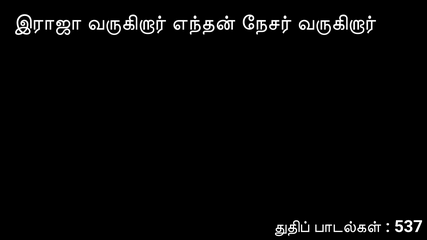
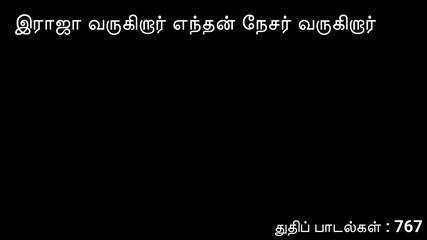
537: 537 -> 767
